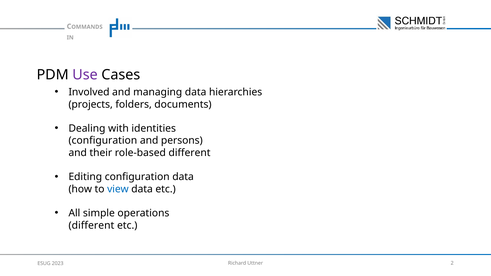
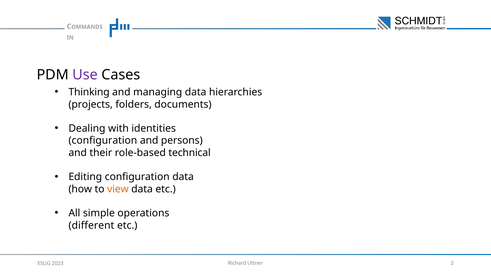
Involved: Involved -> Thinking
role-based different: different -> technical
view colour: blue -> orange
